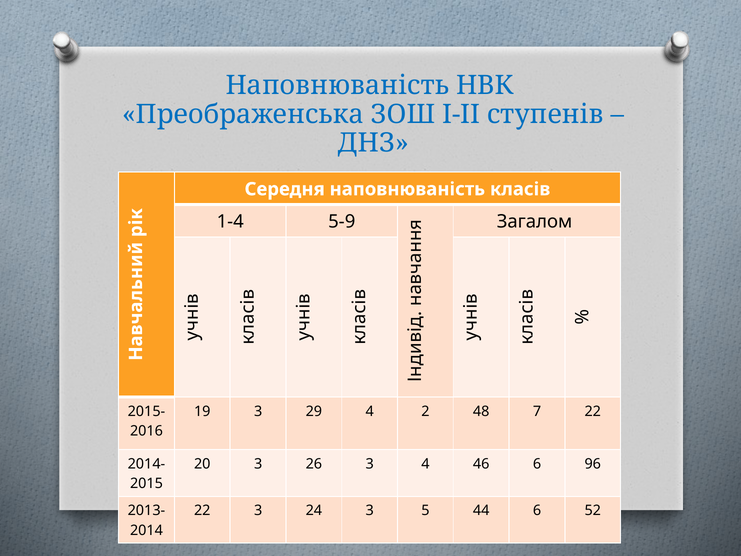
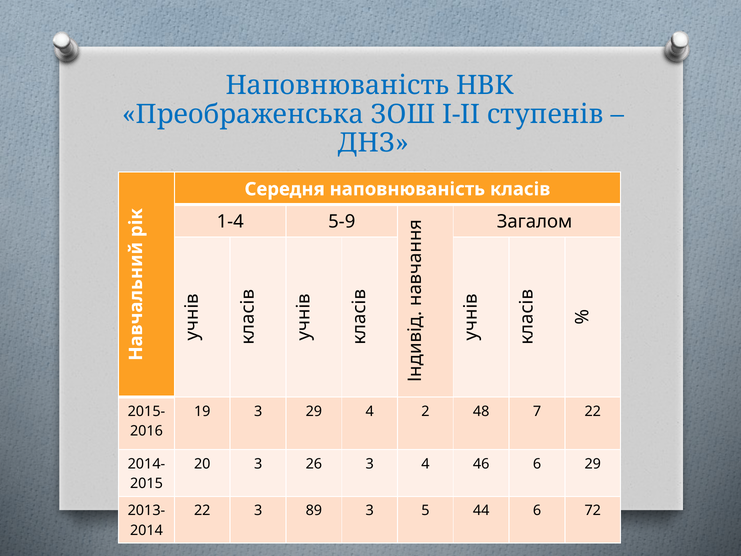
6 96: 96 -> 29
24: 24 -> 89
52: 52 -> 72
